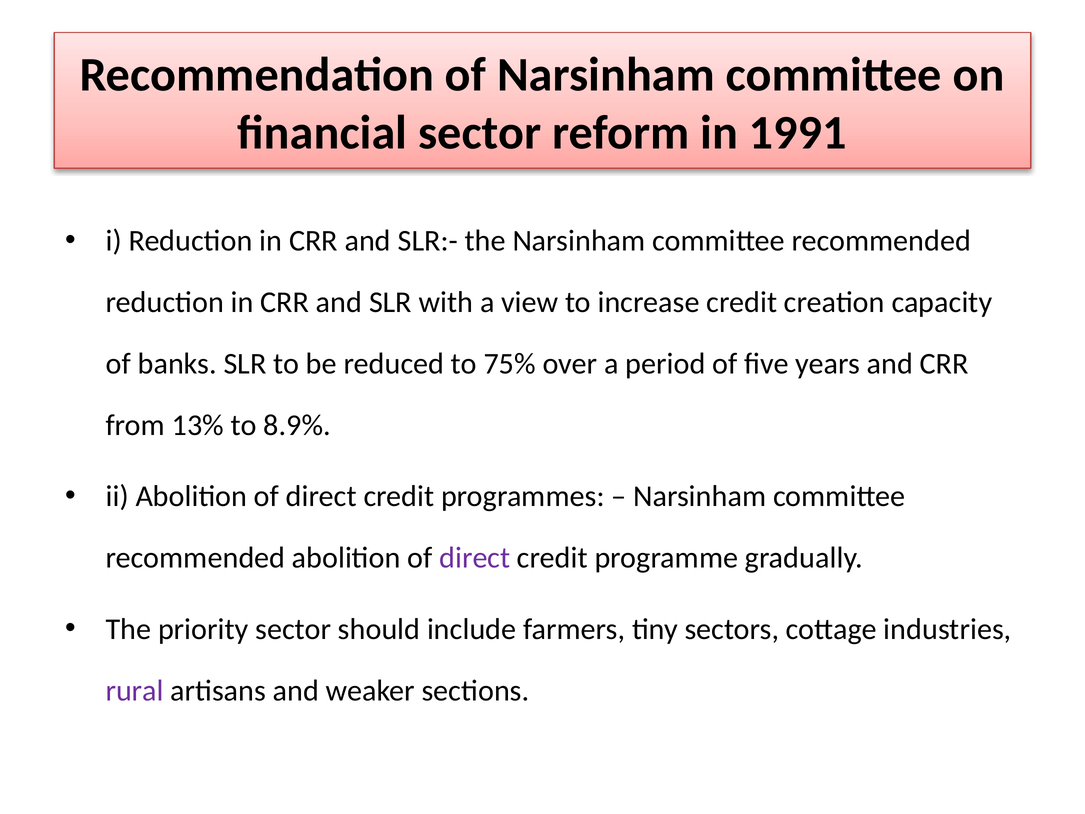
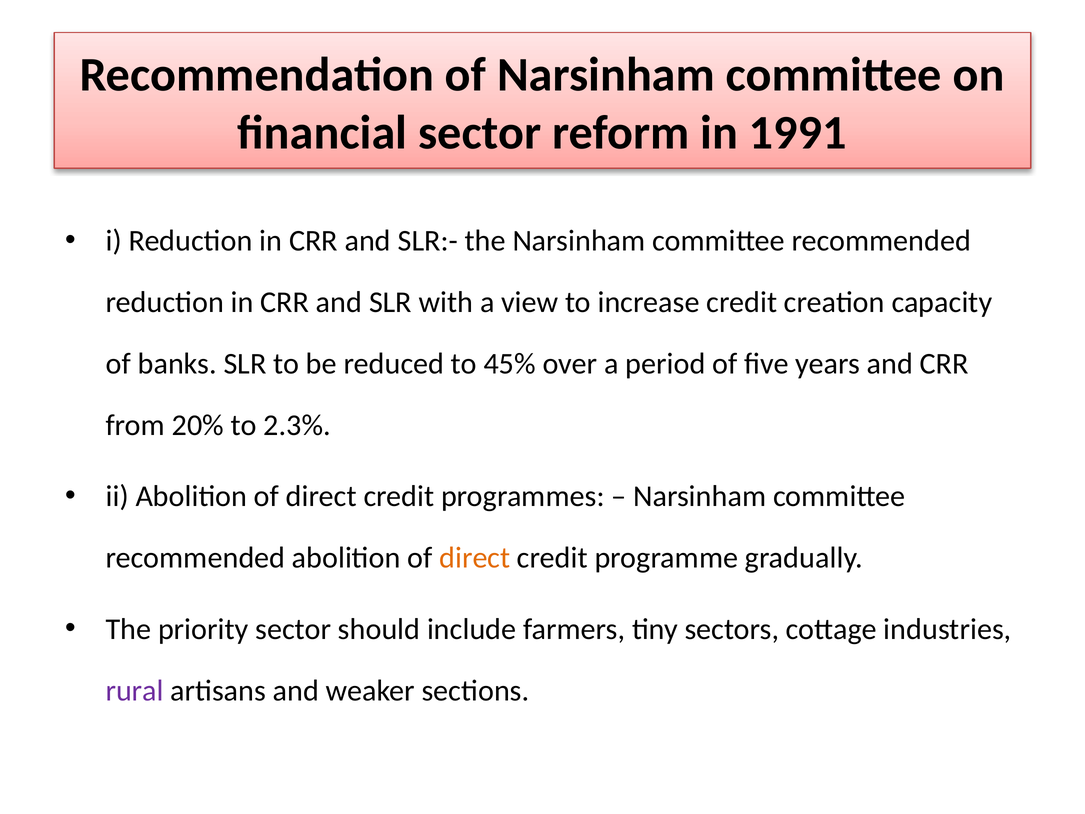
75%: 75% -> 45%
13%: 13% -> 20%
8.9%: 8.9% -> 2.3%
direct at (475, 558) colour: purple -> orange
